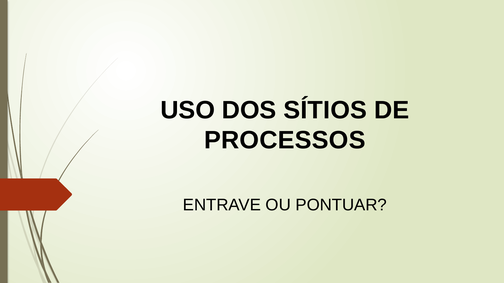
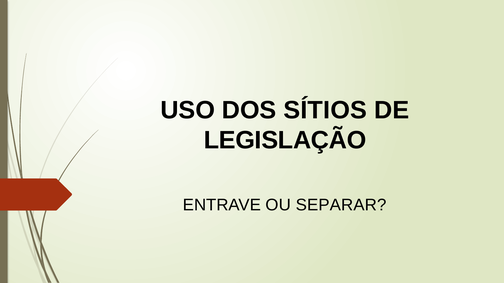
PROCESSOS: PROCESSOS -> LEGISLAÇÃO
PONTUAR: PONTUAR -> SEPARAR
